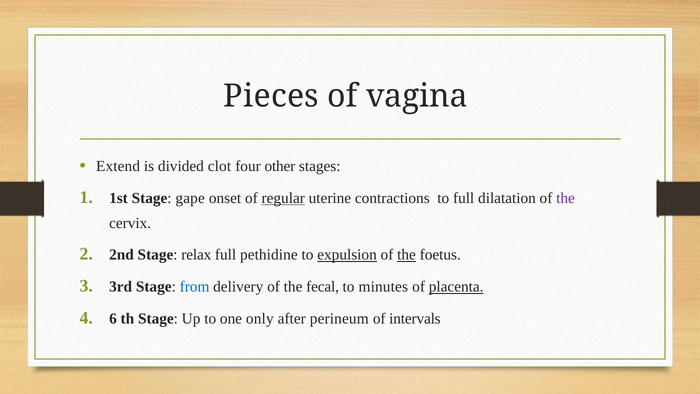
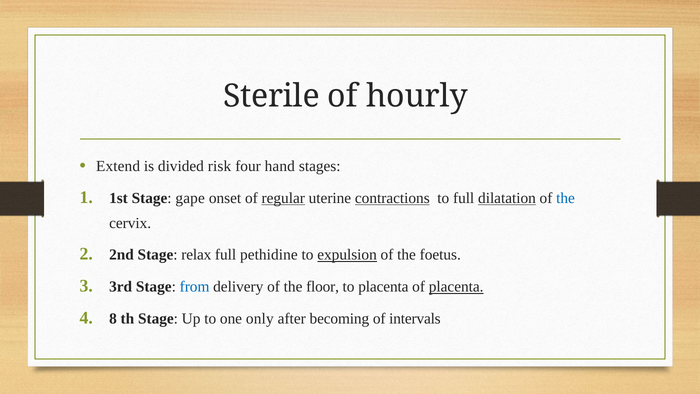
Pieces: Pieces -> Sterile
vagina: vagina -> hourly
clot: clot -> risk
other: other -> hand
contractions underline: none -> present
dilatation underline: none -> present
the at (566, 198) colour: purple -> blue
the at (407, 255) underline: present -> none
fecal: fecal -> floor
to minutes: minutes -> placenta
6: 6 -> 8
perineum: perineum -> becoming
